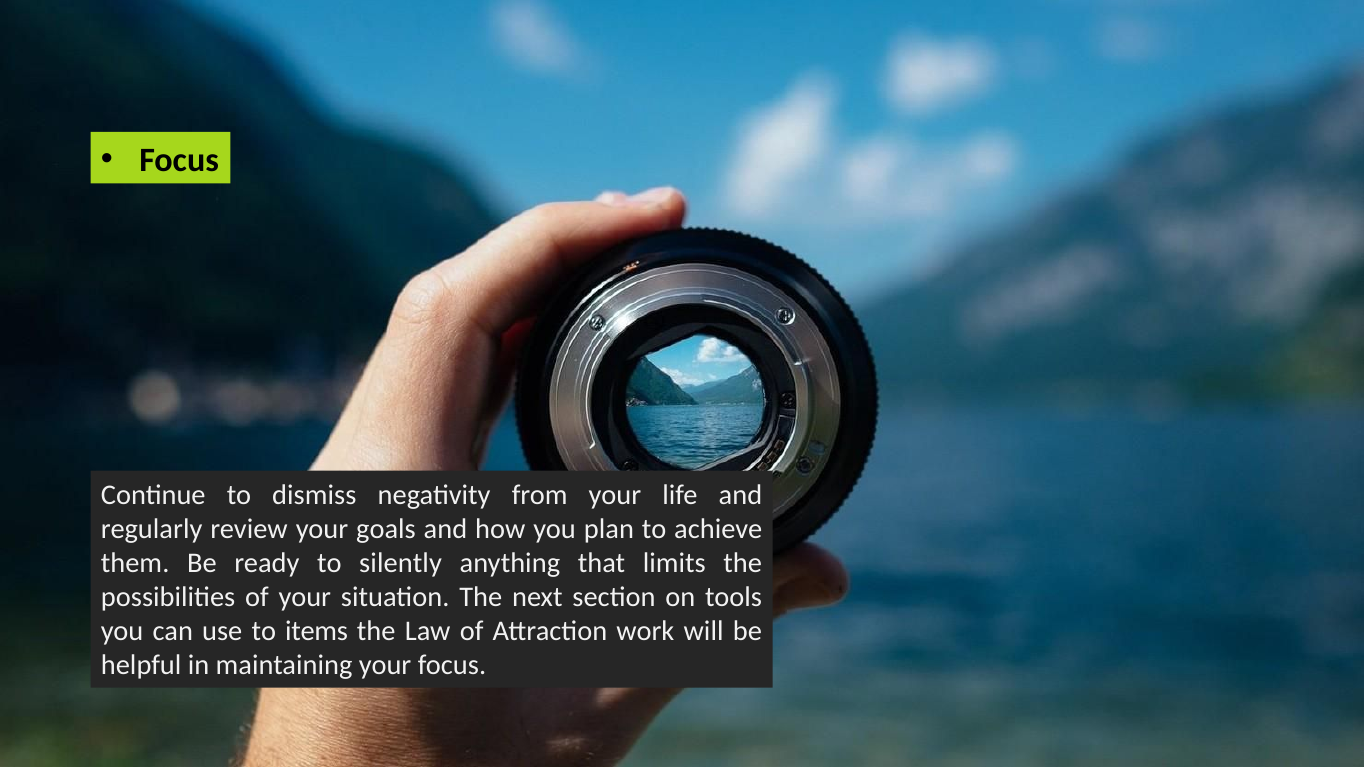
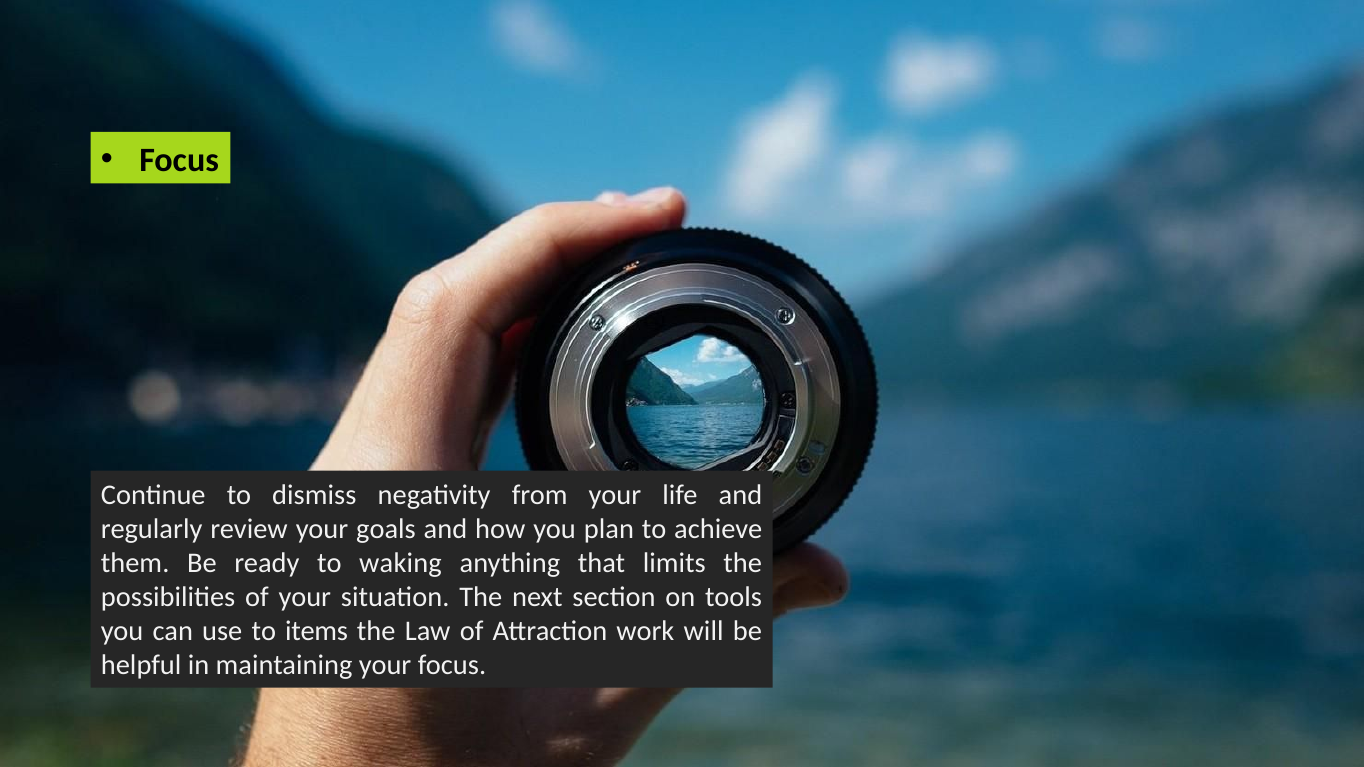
silently: silently -> waking
